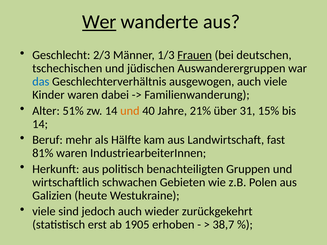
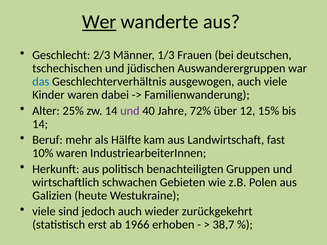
Frauen underline: present -> none
51%: 51% -> 25%
und at (130, 111) colour: orange -> purple
21%: 21% -> 72%
31: 31 -> 12
81%: 81% -> 10%
1905: 1905 -> 1966
